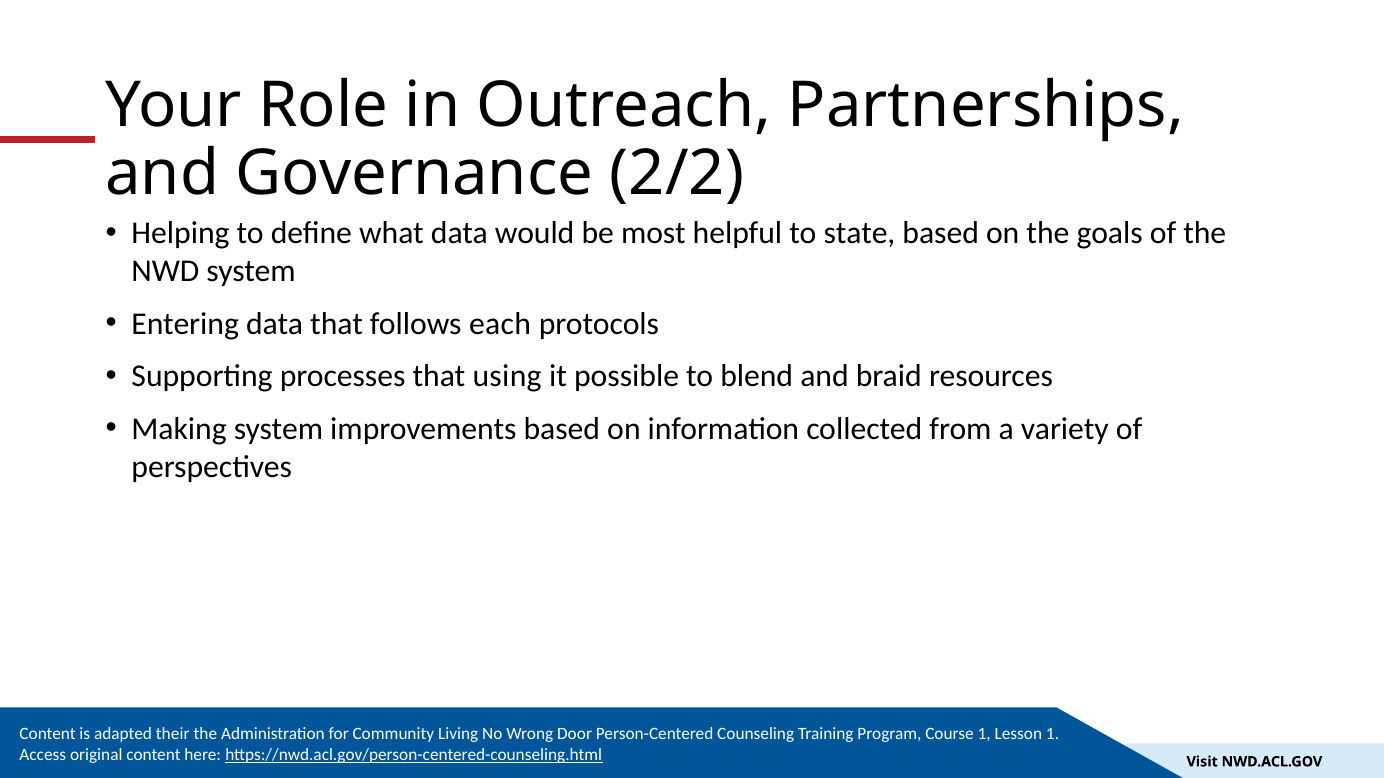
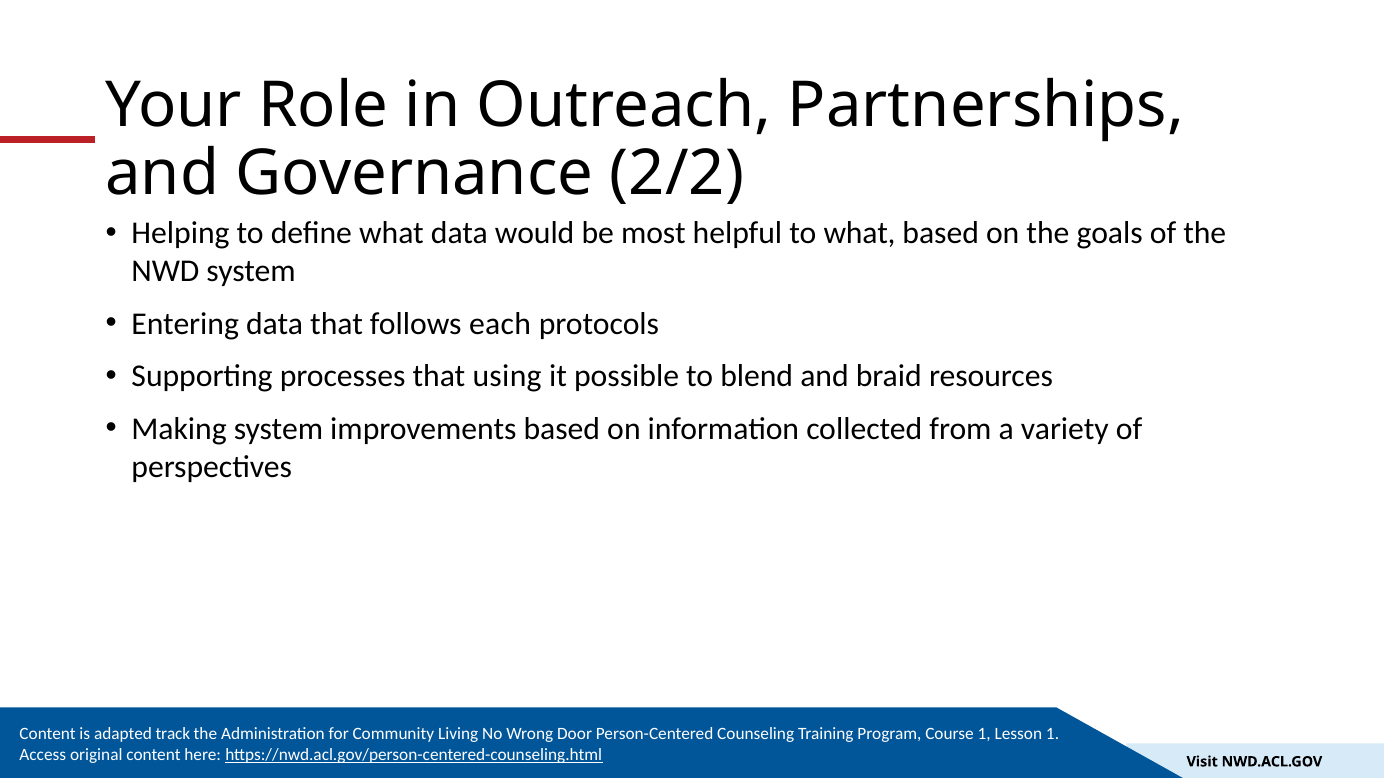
to state: state -> what
their: their -> track
